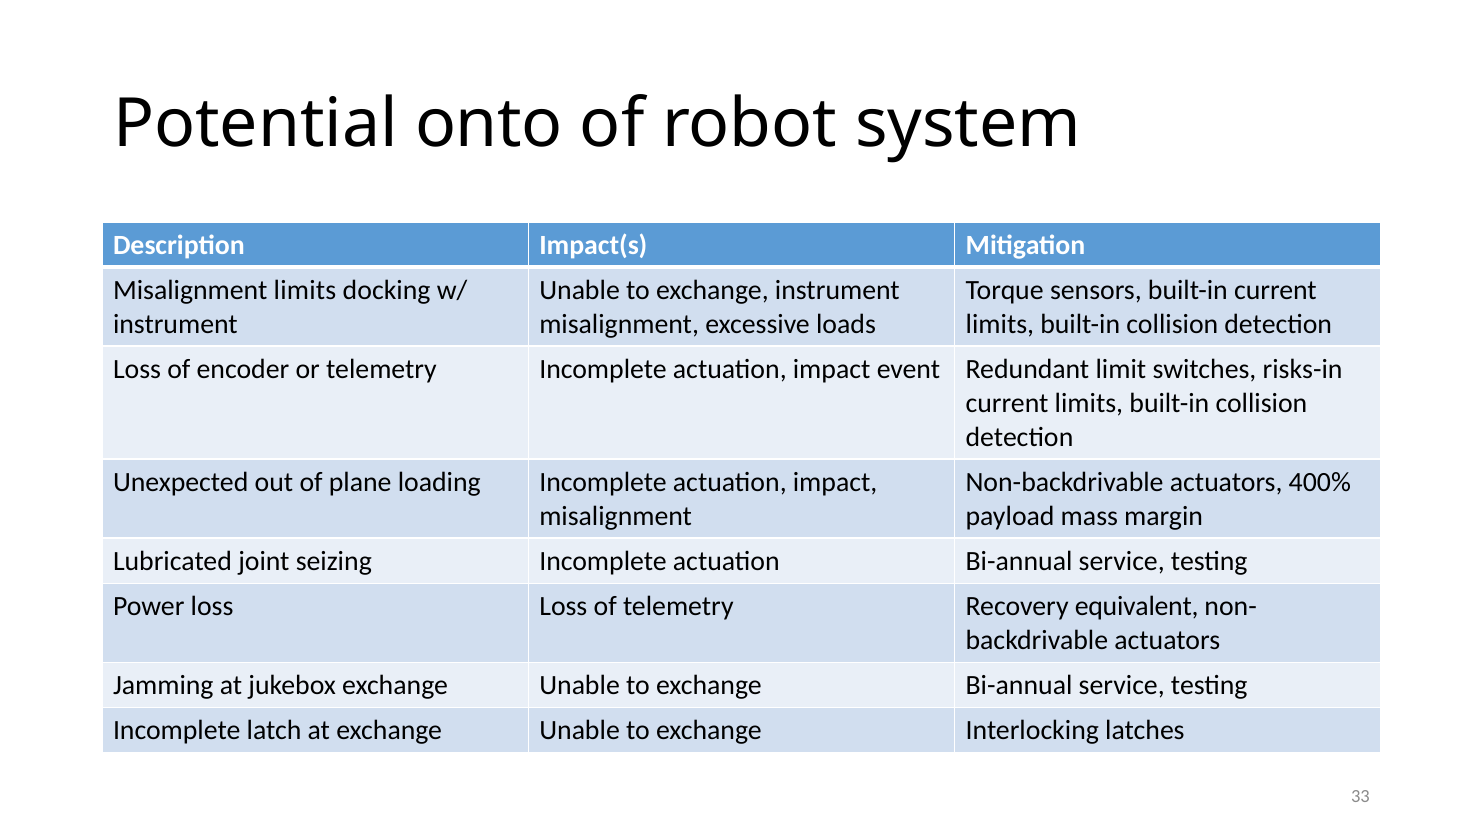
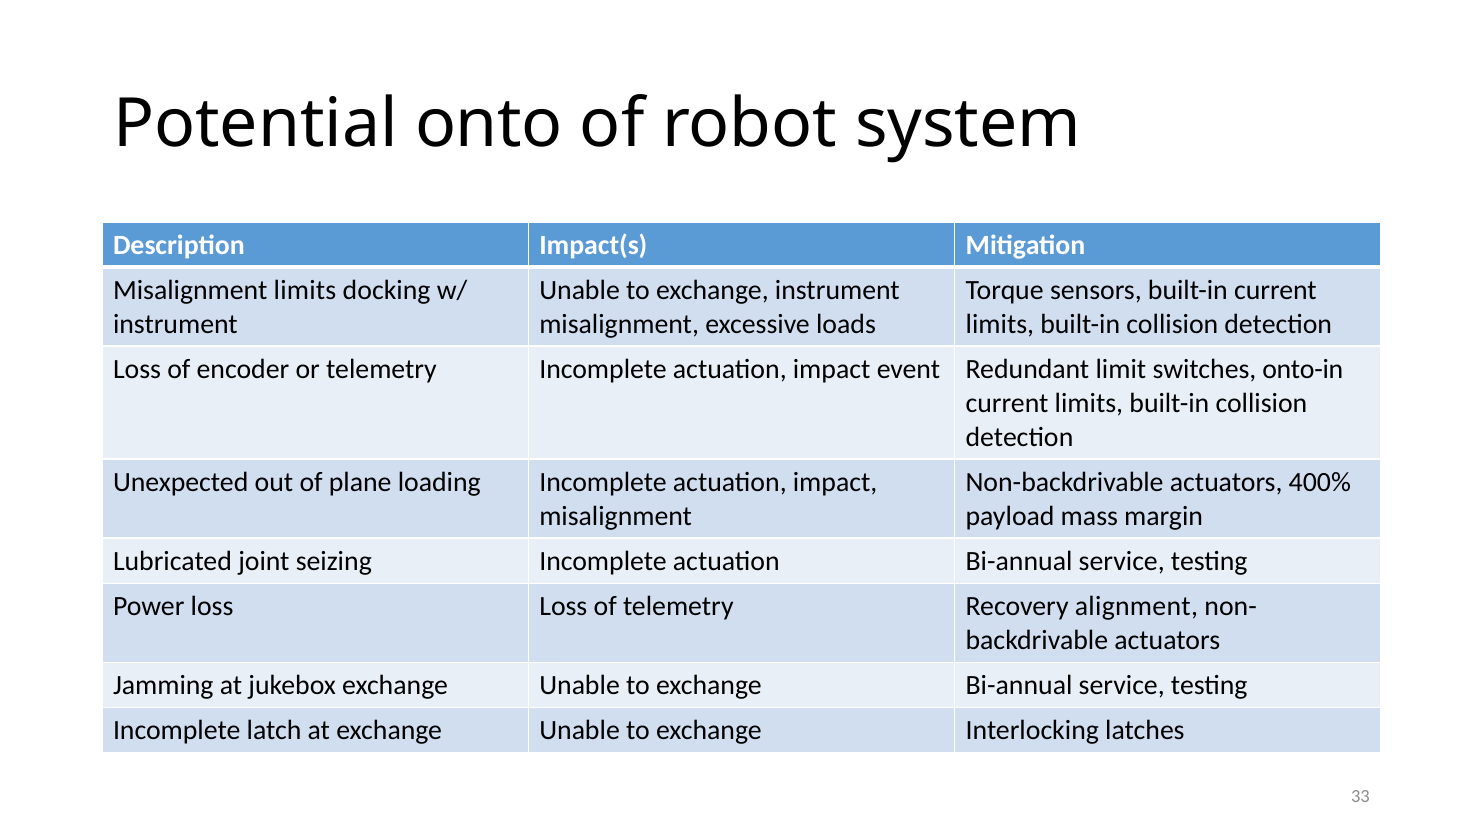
risks-in: risks-in -> onto-in
equivalent: equivalent -> alignment
